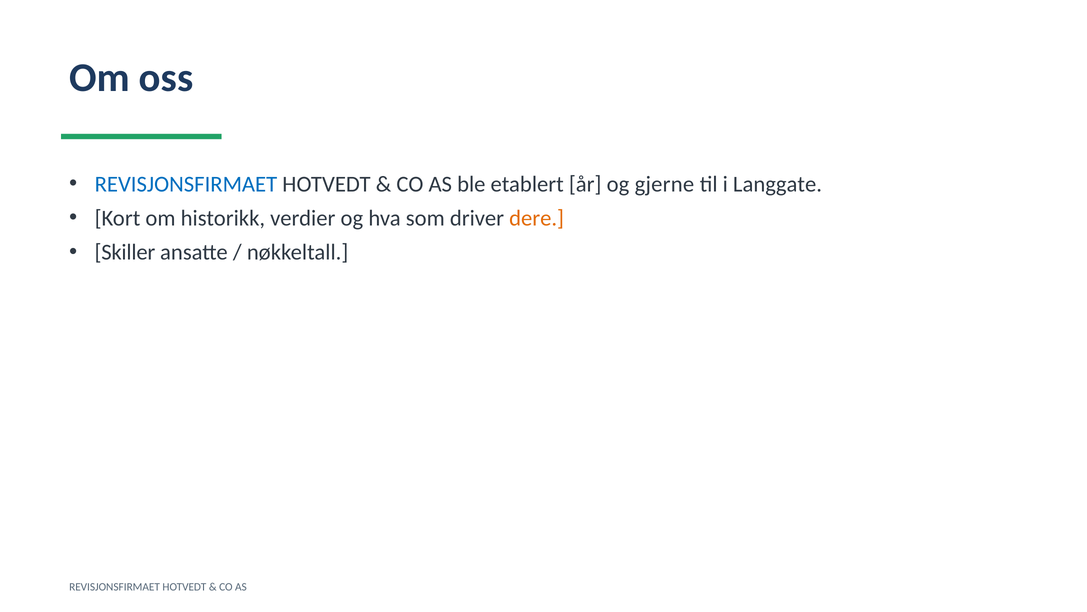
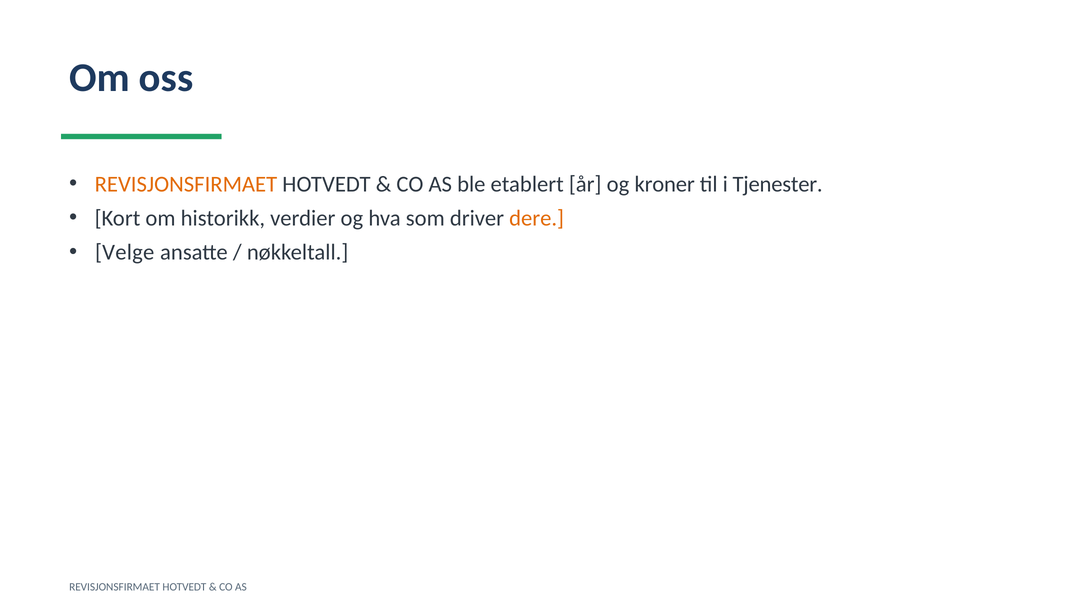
REVISJONSFIRMAET at (186, 184) colour: blue -> orange
gjerne: gjerne -> kroner
Langgate: Langgate -> Tjenester
Skiller: Skiller -> Velge
